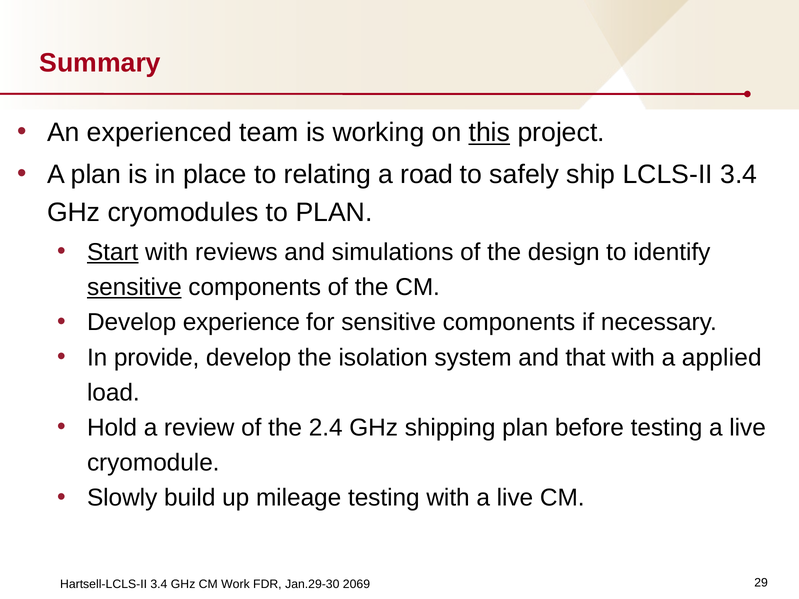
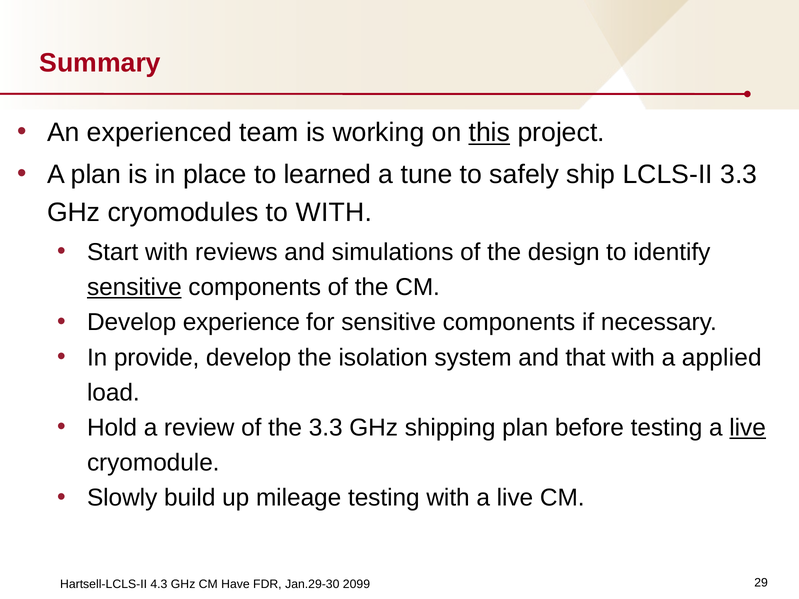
relating: relating -> learned
road: road -> tune
LCLS-II 3.4: 3.4 -> 3.3
to PLAN: PLAN -> WITH
Start underline: present -> none
the 2.4: 2.4 -> 3.3
live at (748, 428) underline: none -> present
Hartsell-LCLS-II 3.4: 3.4 -> 4.3
Work: Work -> Have
2069: 2069 -> 2099
